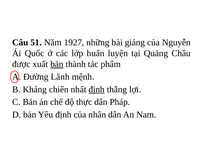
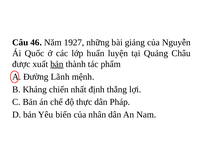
51: 51 -> 46
định at (97, 90) underline: present -> none
Yêu định: định -> biến
